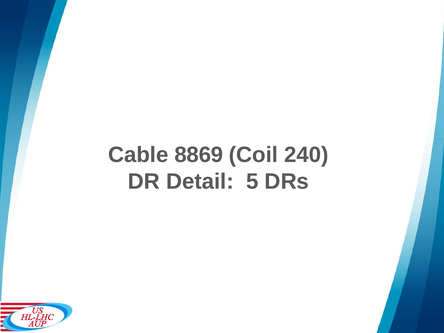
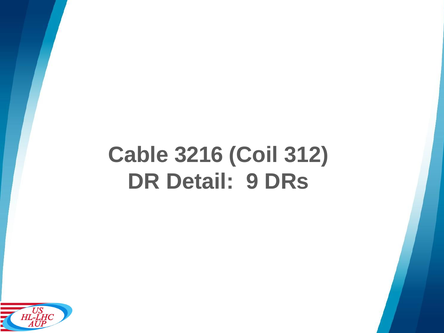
8869: 8869 -> 3216
240: 240 -> 312
5: 5 -> 9
